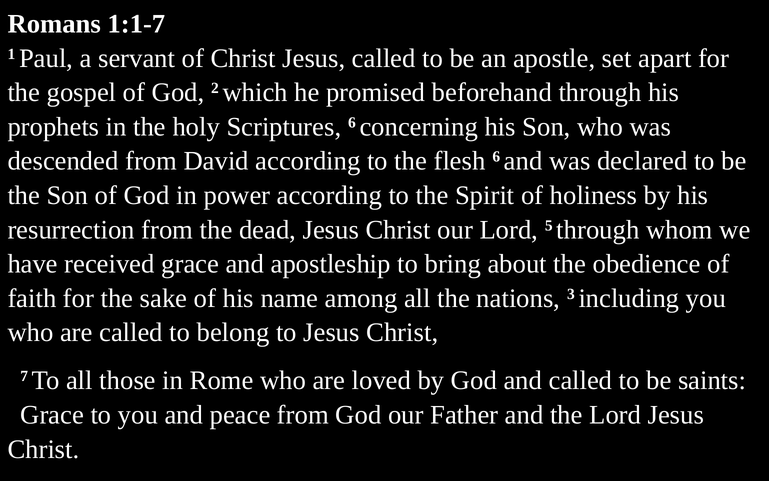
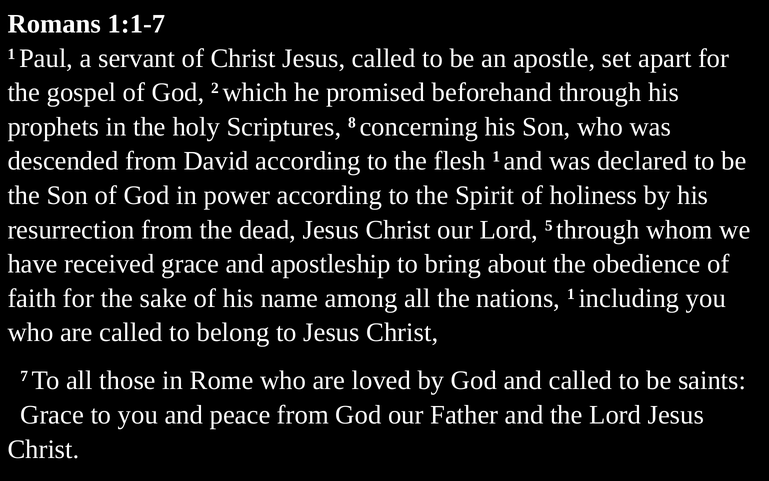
Scriptures 6: 6 -> 8
flesh 6: 6 -> 1
nations 3: 3 -> 1
